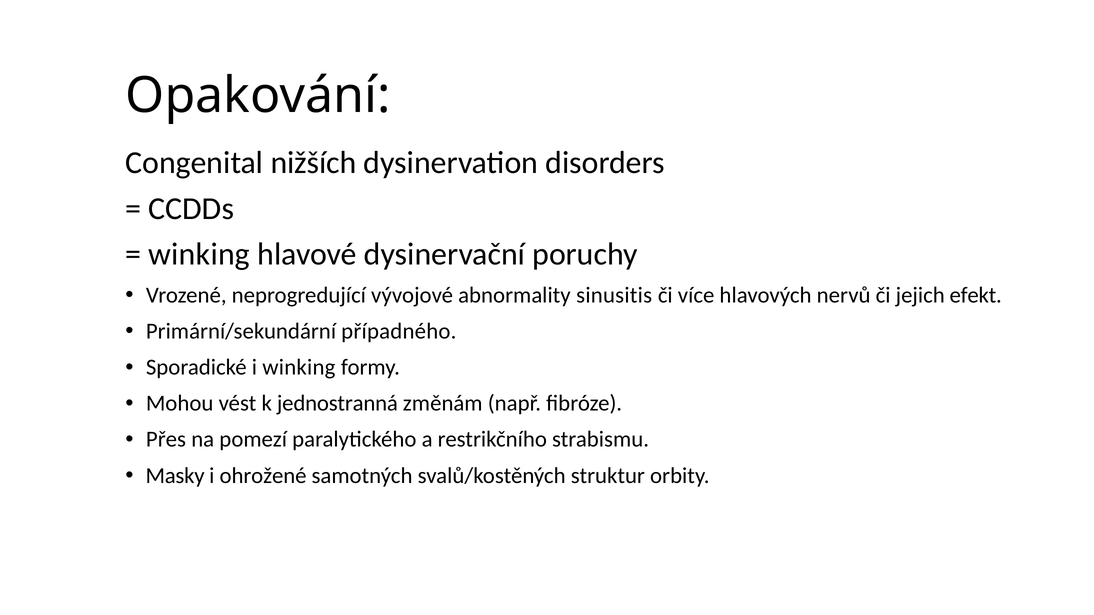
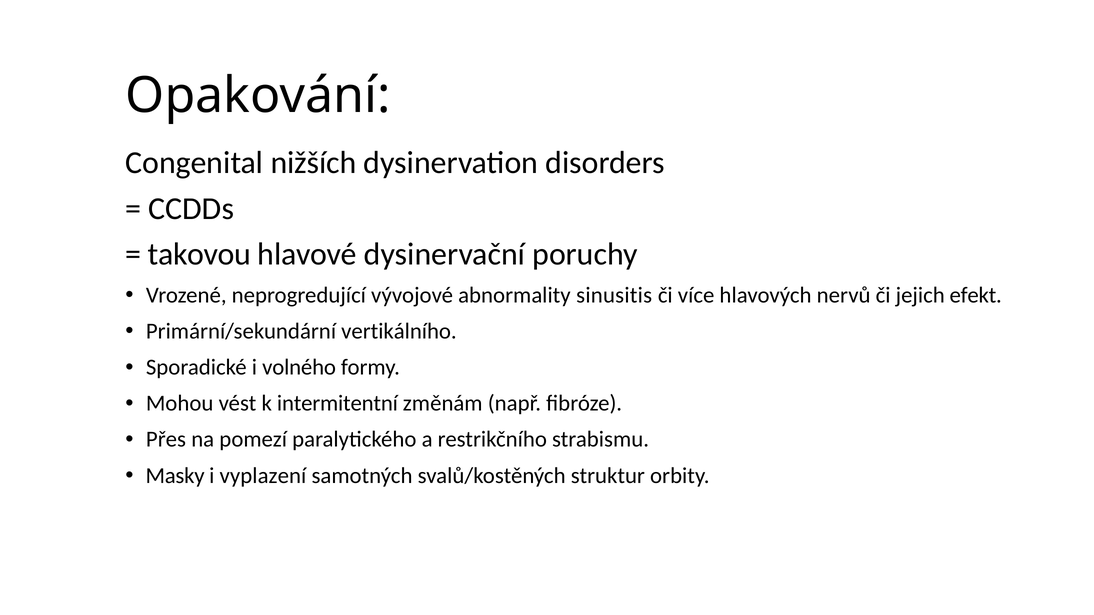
winking at (199, 255): winking -> takovou
případného: případného -> vertikálního
i winking: winking -> volného
jednostranná: jednostranná -> intermitentní
ohrožené: ohrožené -> vyplazení
